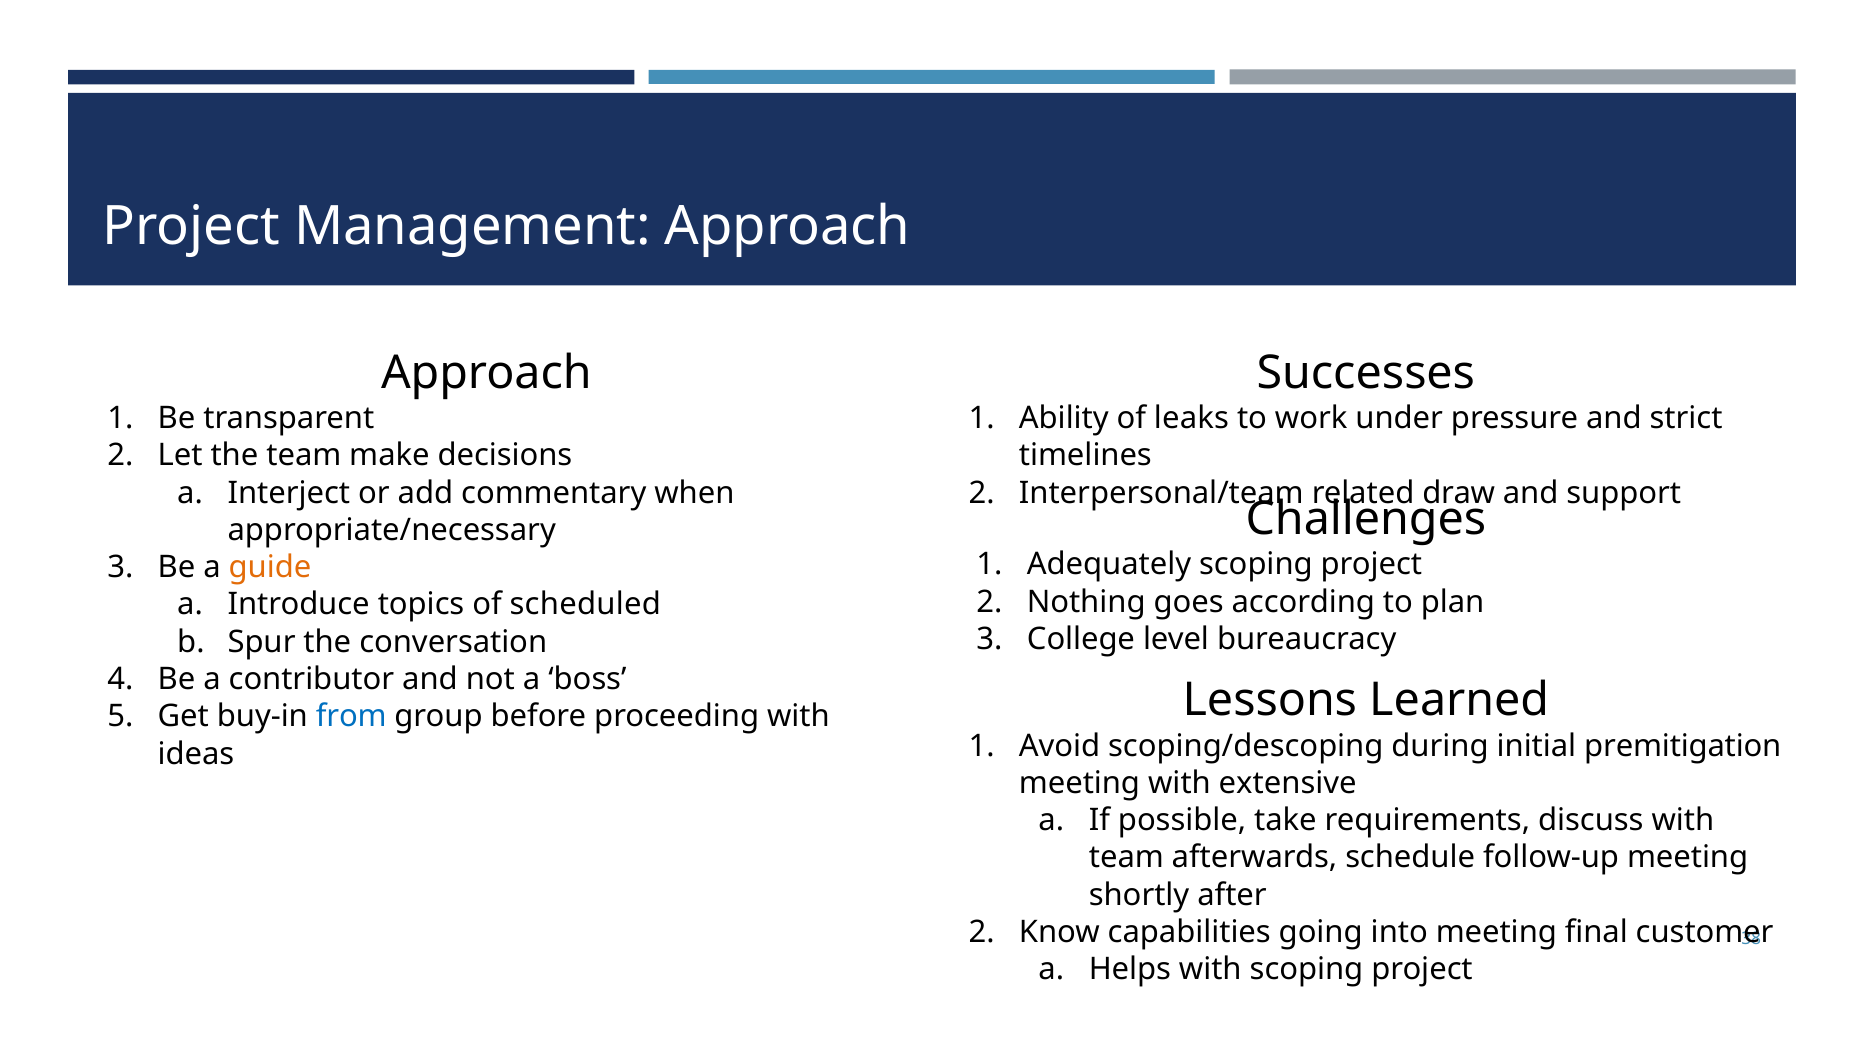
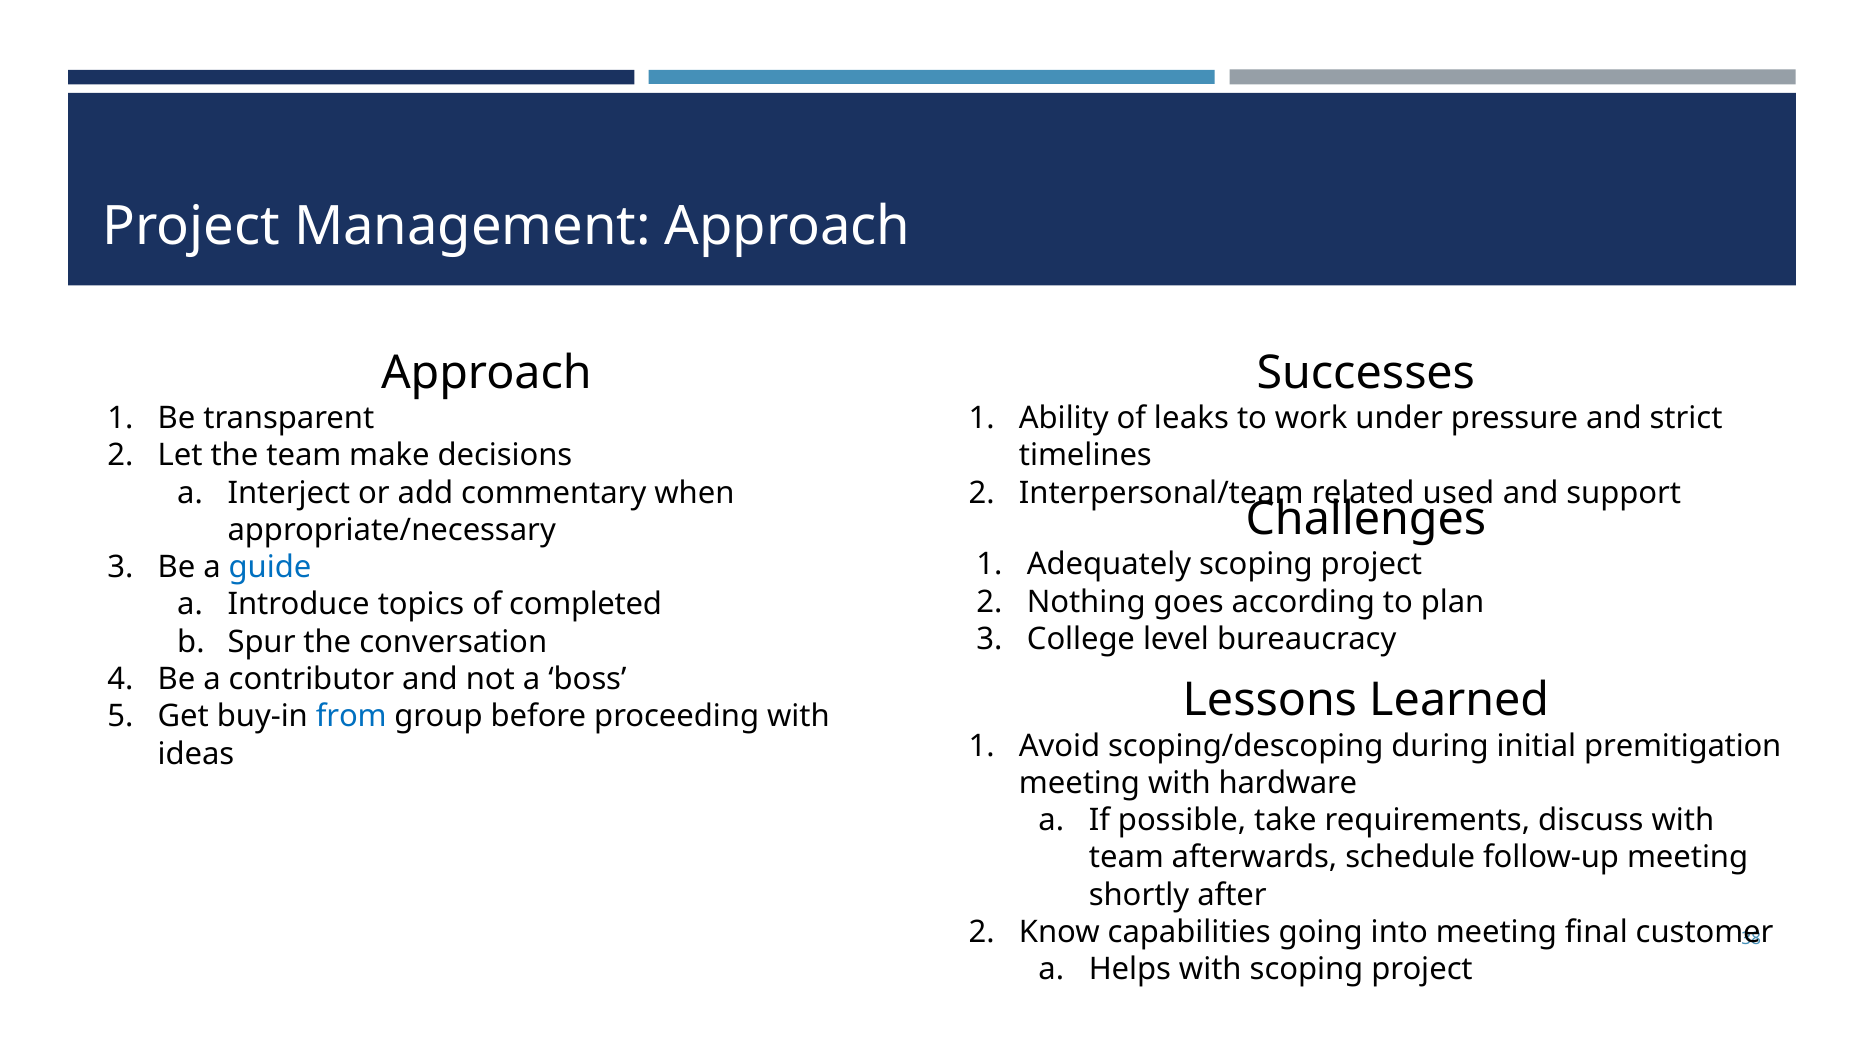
draw: draw -> used
guide colour: orange -> blue
scheduled: scheduled -> completed
extensive: extensive -> hardware
